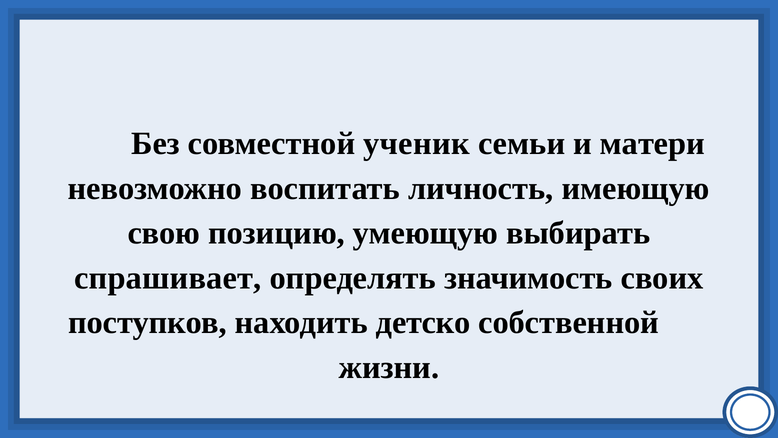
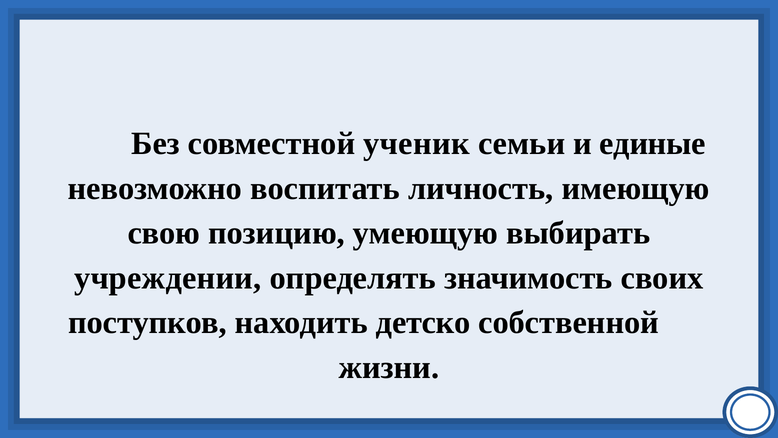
матери: матери -> единые
спрашивает: спрашивает -> учреждении
